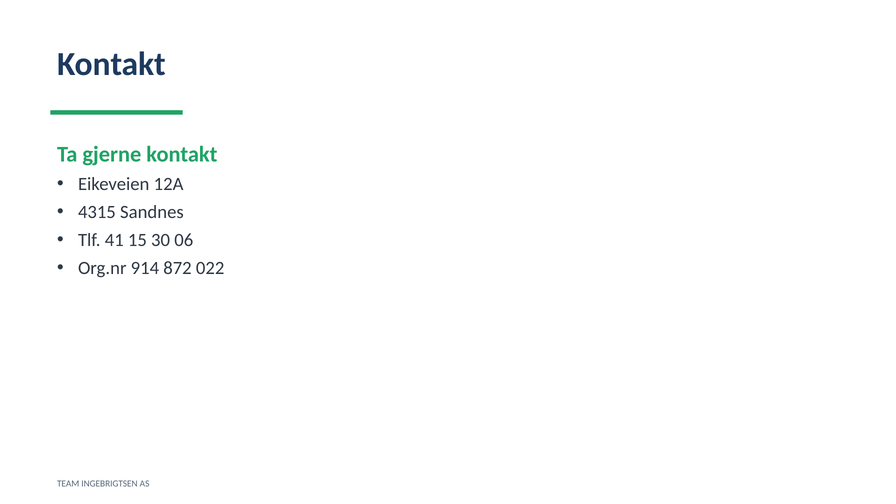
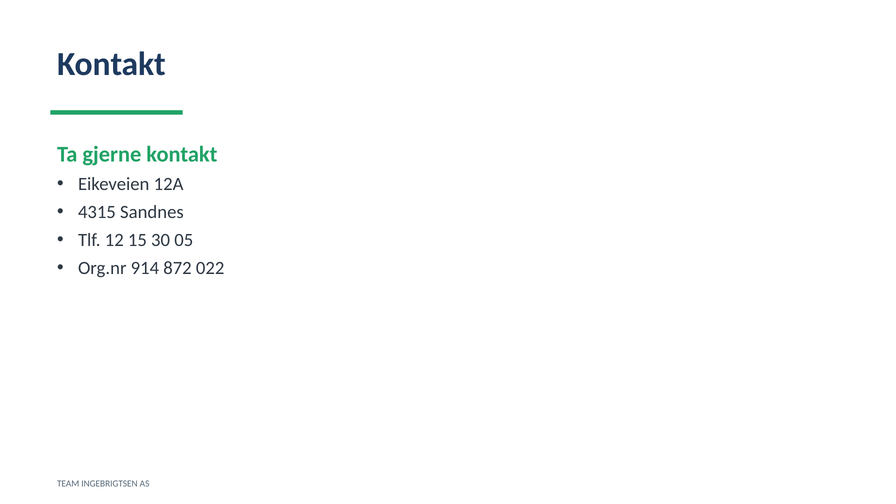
41: 41 -> 12
06: 06 -> 05
